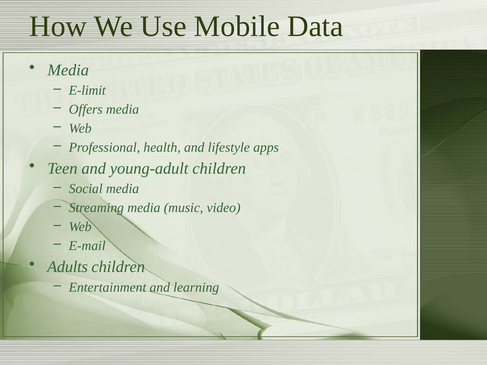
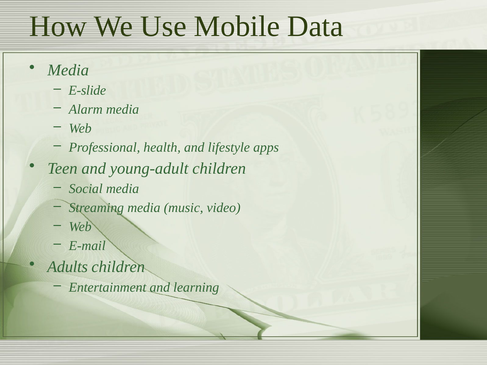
E-limit: E-limit -> E-slide
Offers: Offers -> Alarm
